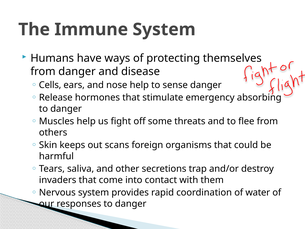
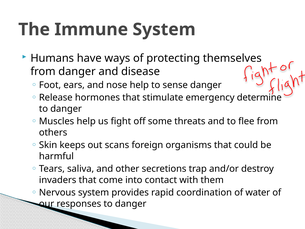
Cells: Cells -> Foot
absorbing: absorbing -> determine
